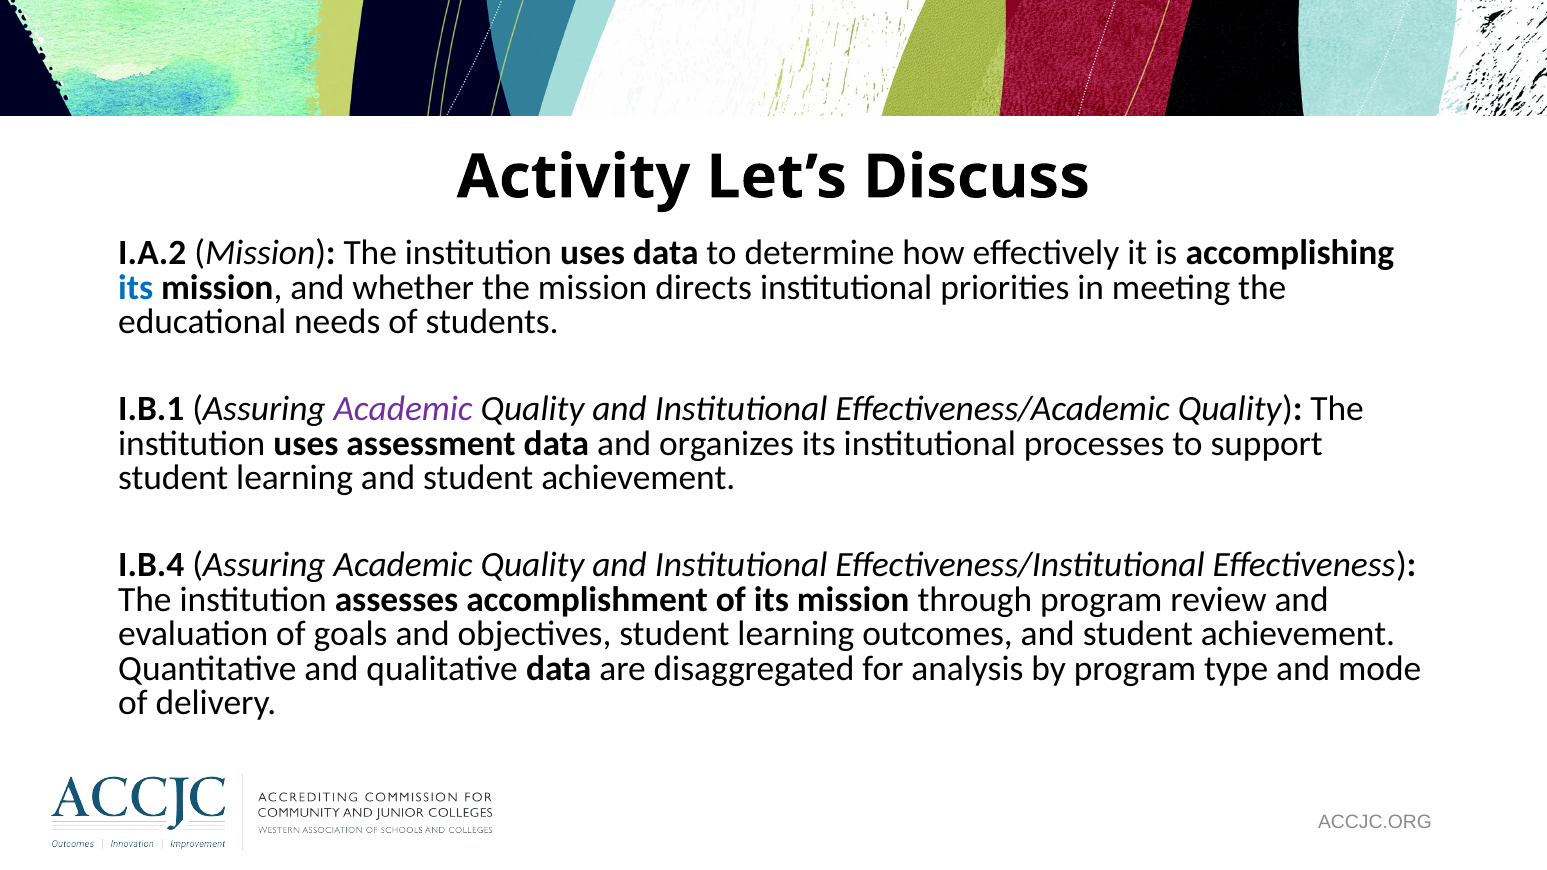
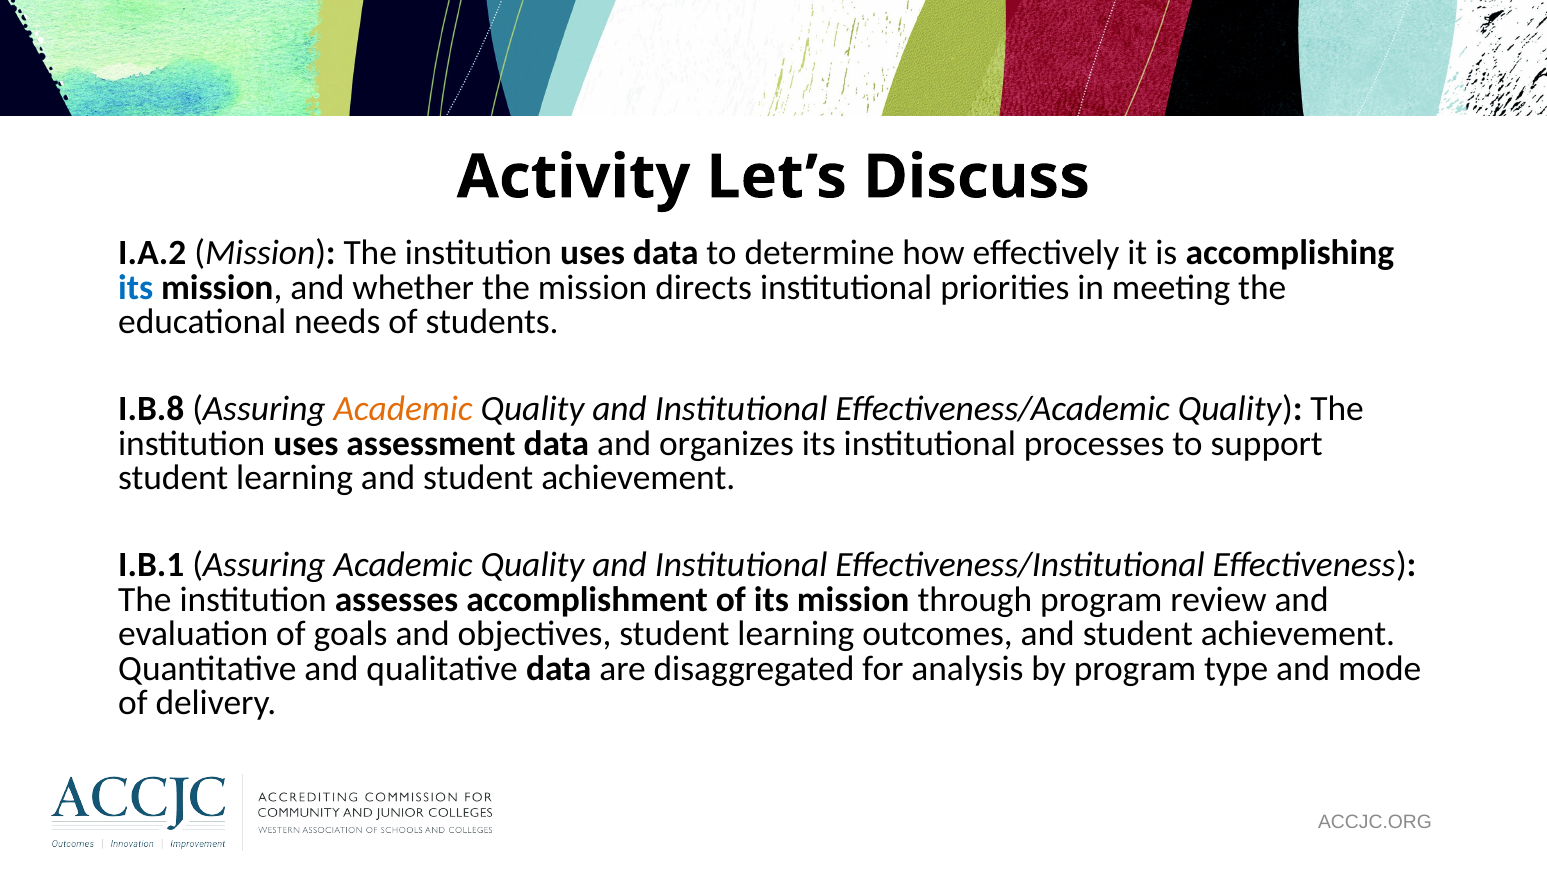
I.B.1: I.B.1 -> I.B.8
Academic at (403, 409) colour: purple -> orange
I.B.4: I.B.4 -> I.B.1
